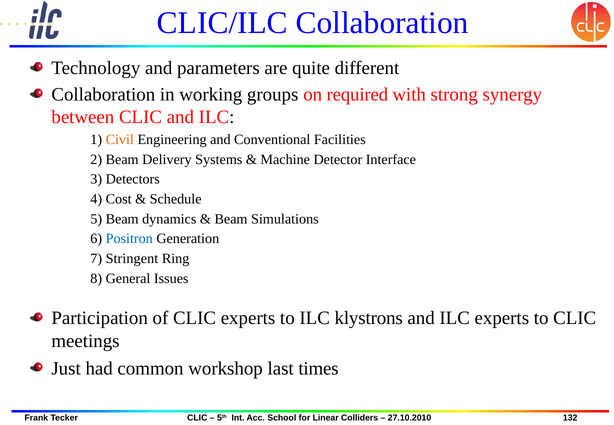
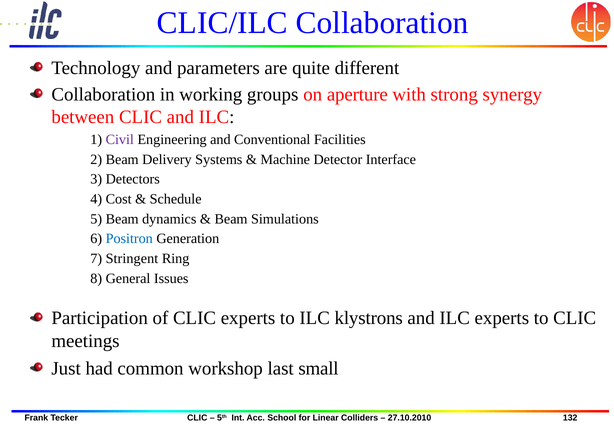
required: required -> aperture
Civil colour: orange -> purple
times: times -> small
